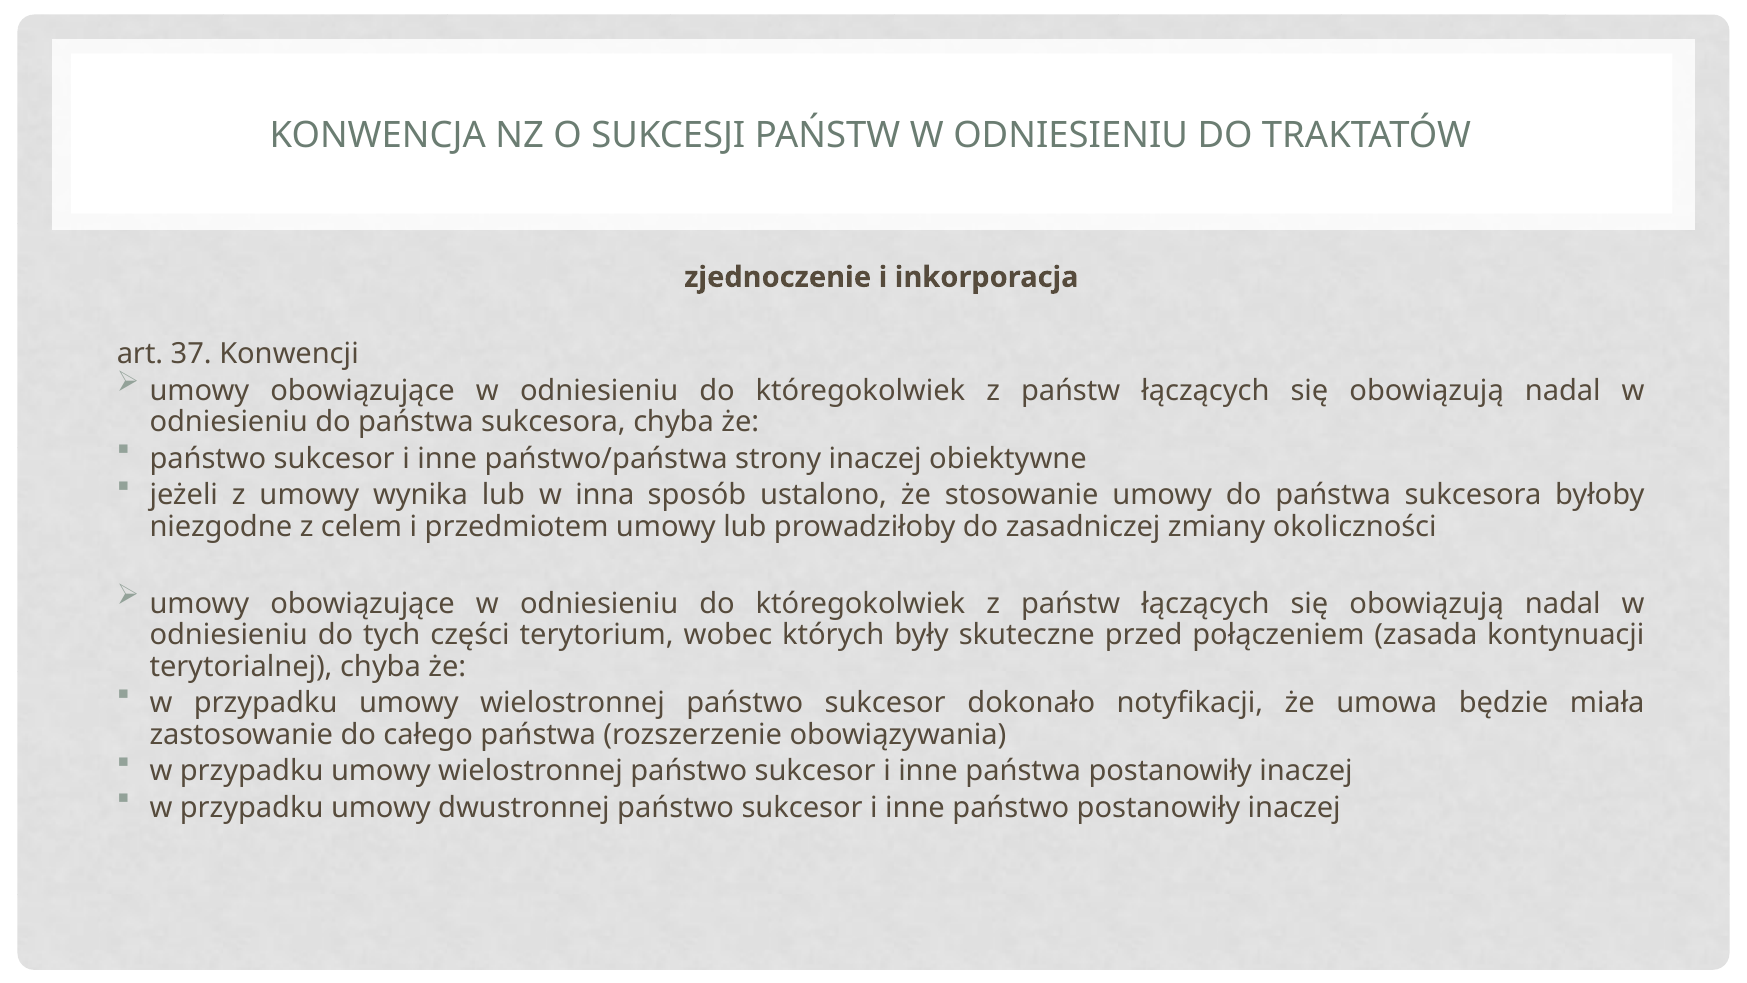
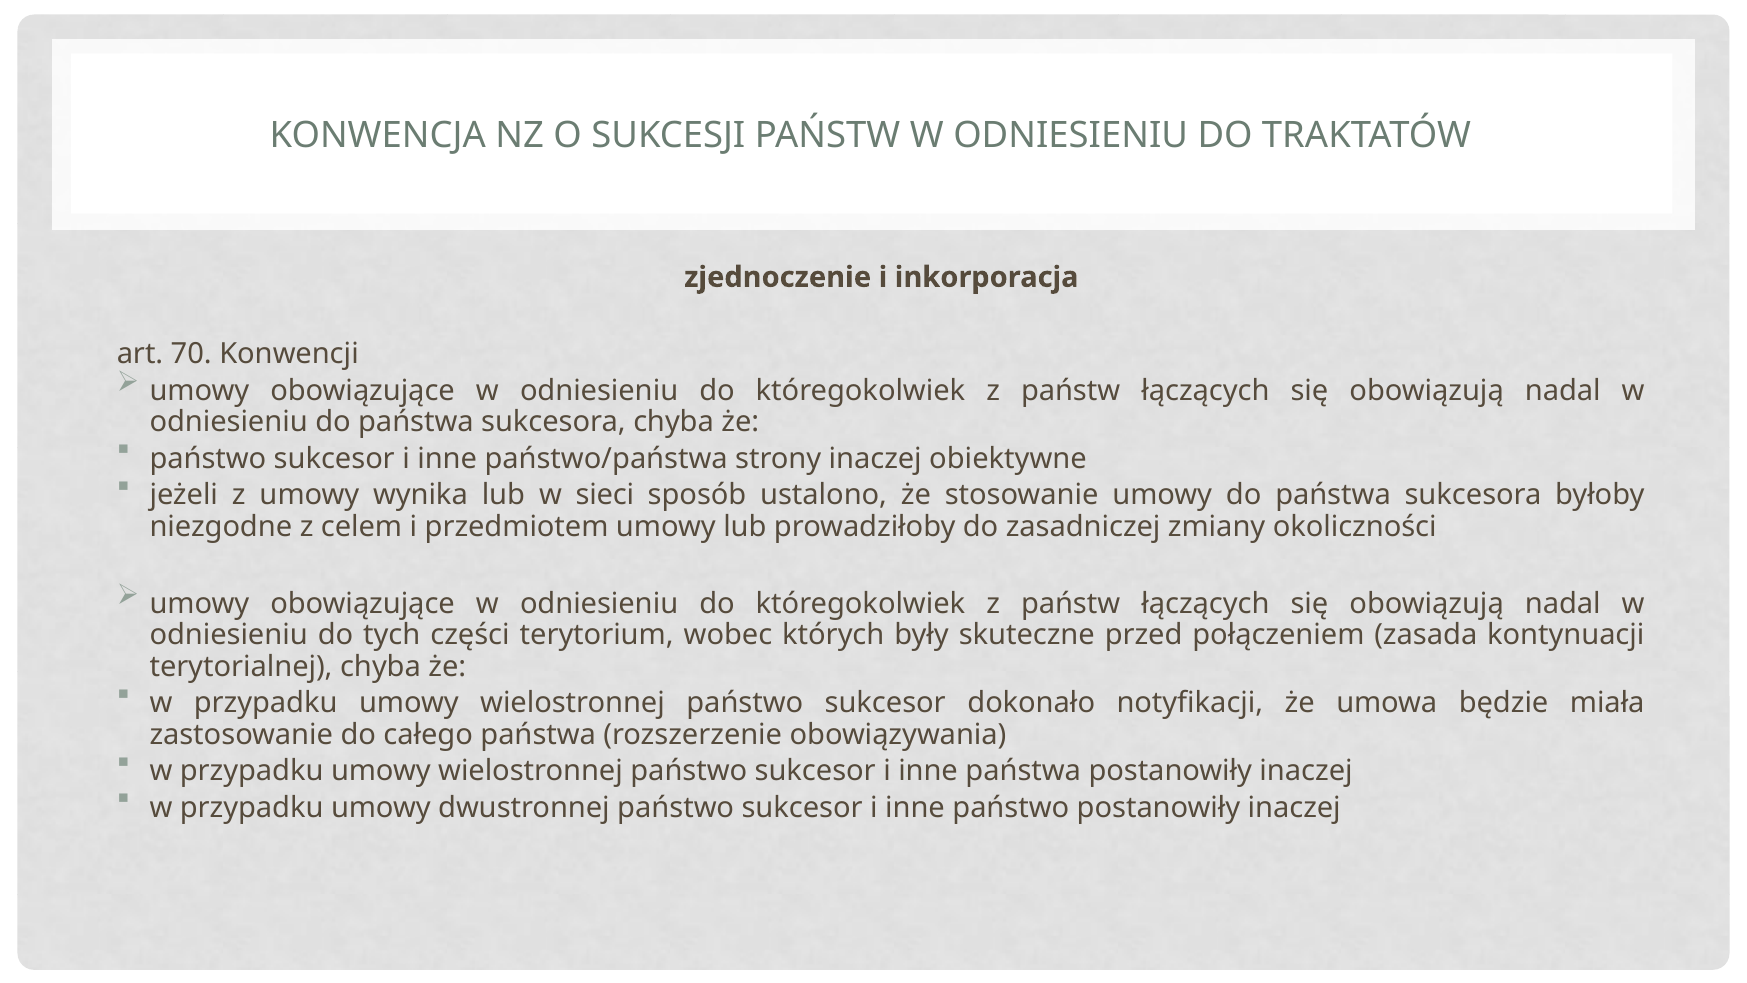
37: 37 -> 70
inna: inna -> sieci
